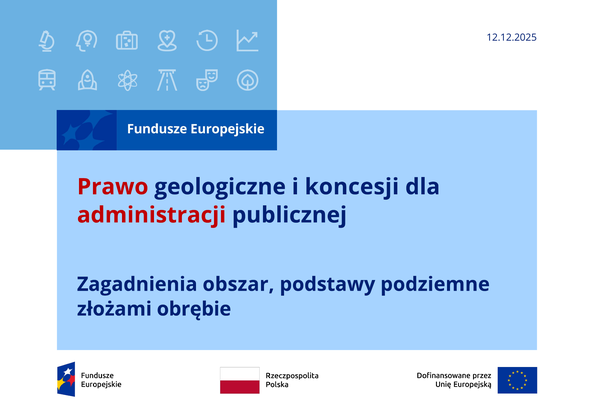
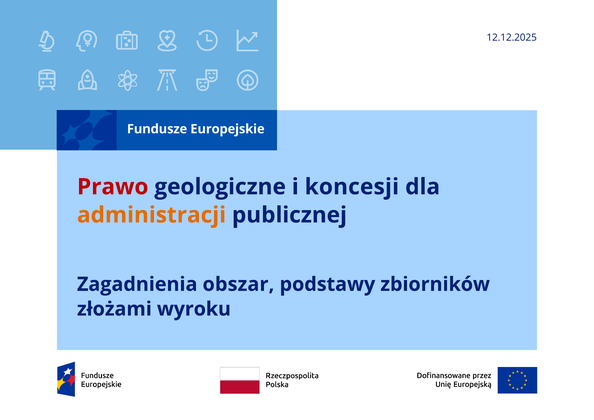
administracji colour: red -> orange
podziemne: podziemne -> zbiorników
obrębie: obrębie -> wyroku
